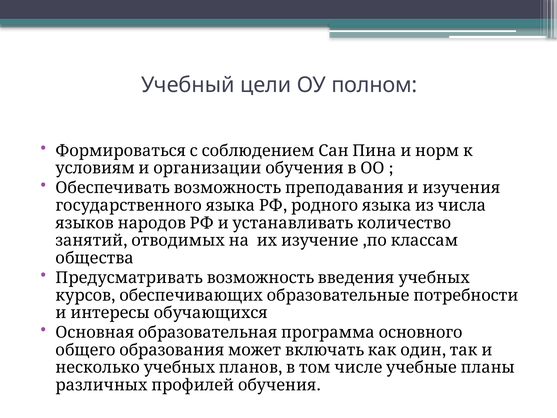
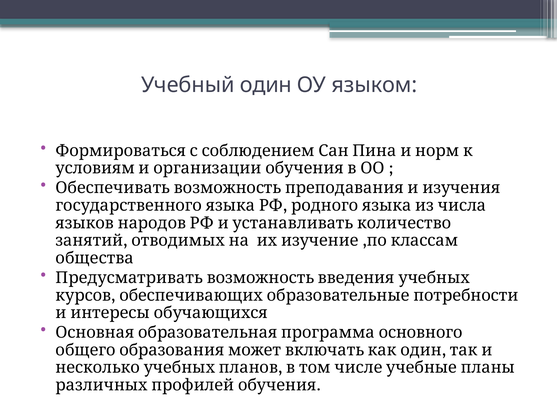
цели: цели -> один
полном: полном -> языком
